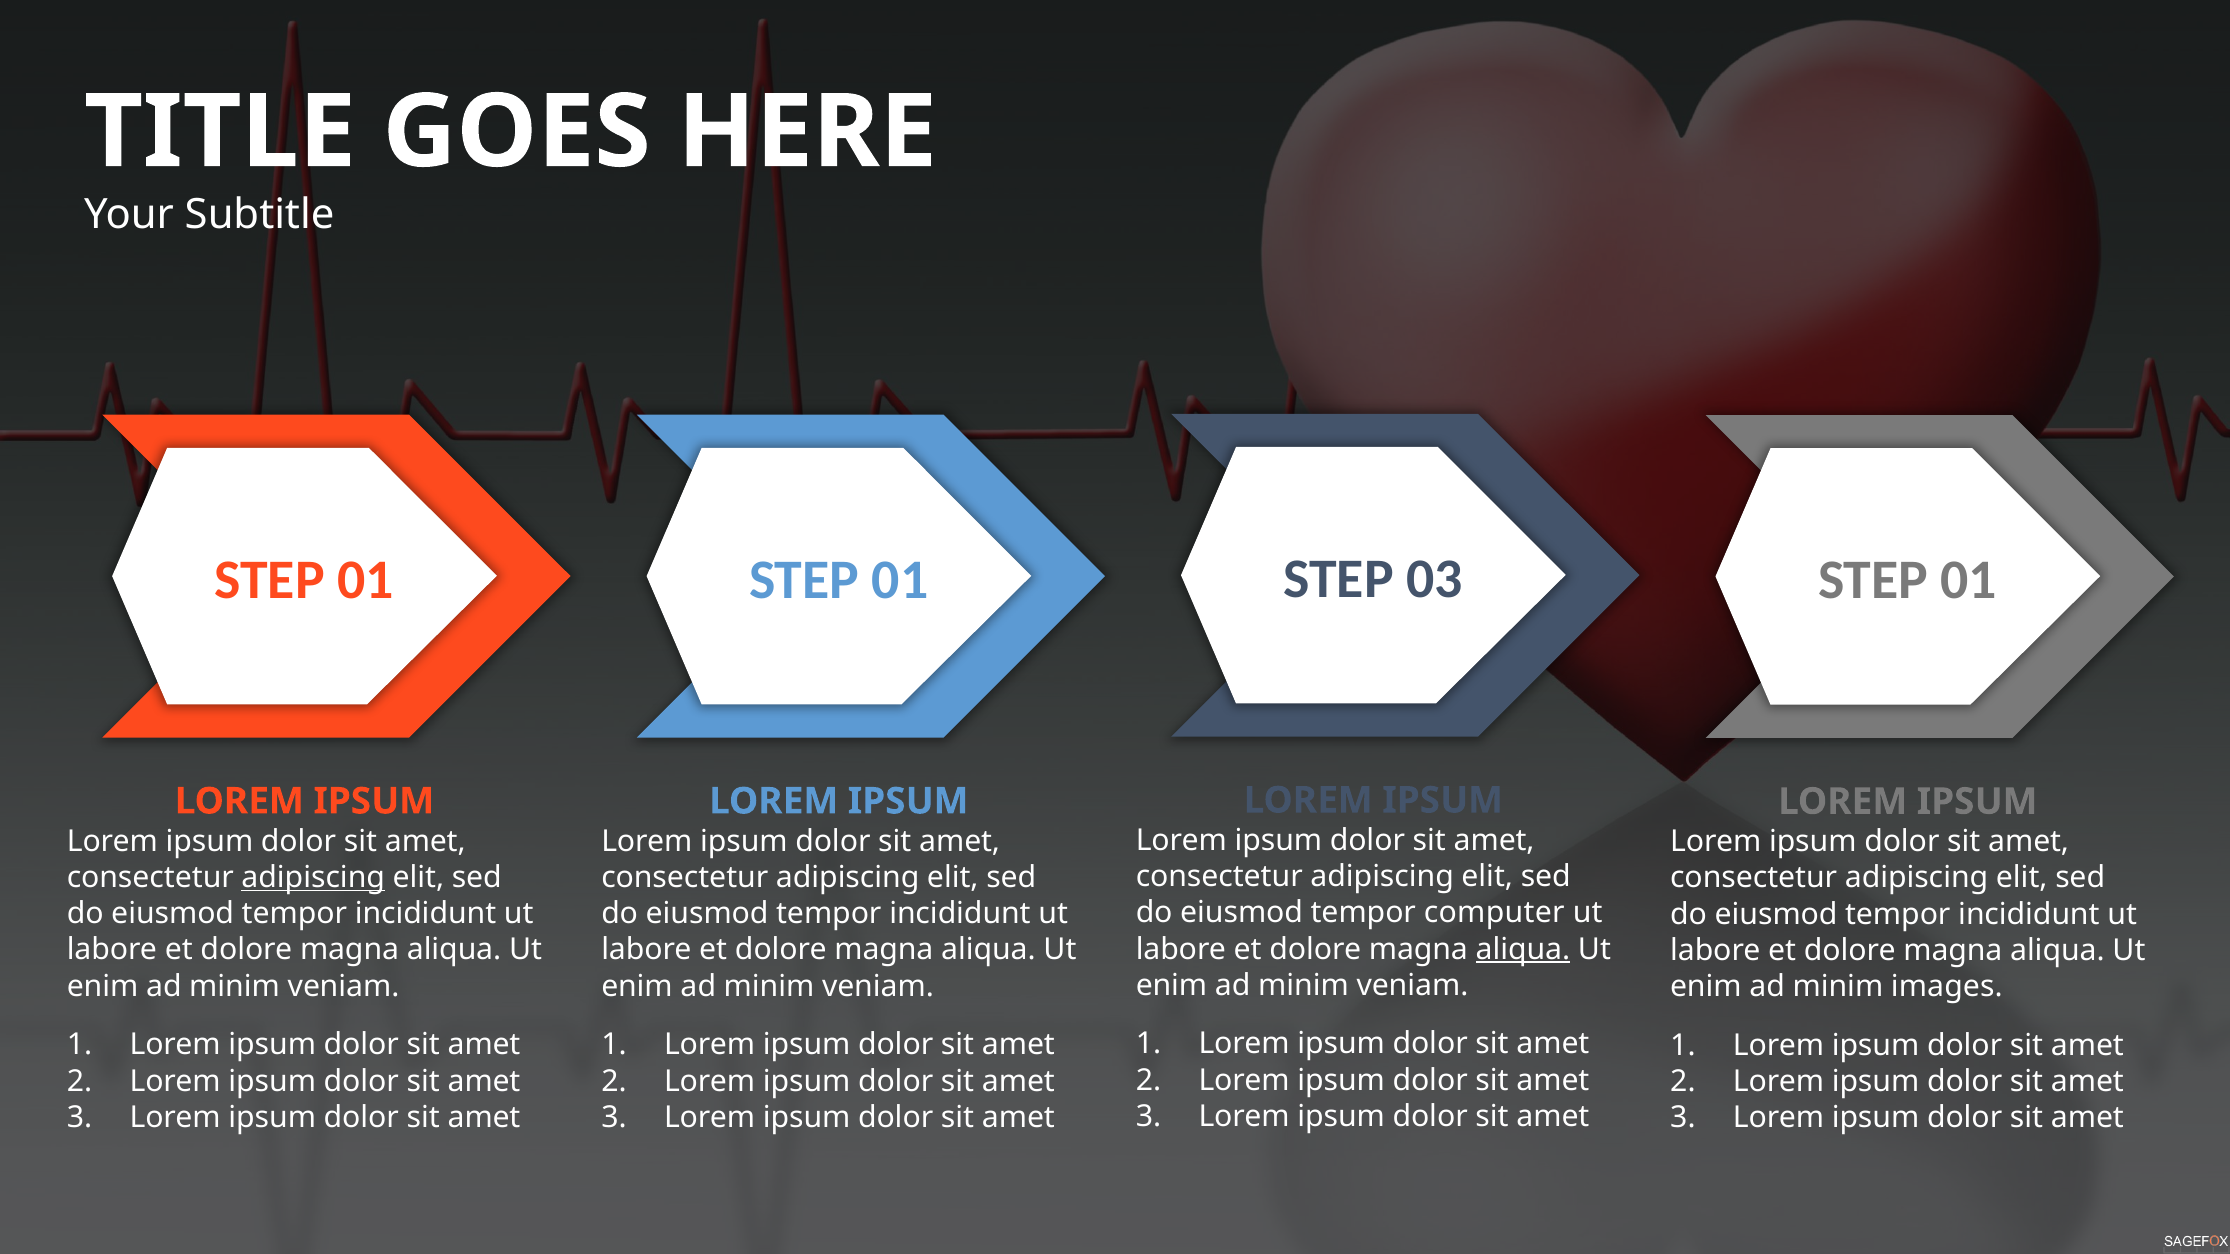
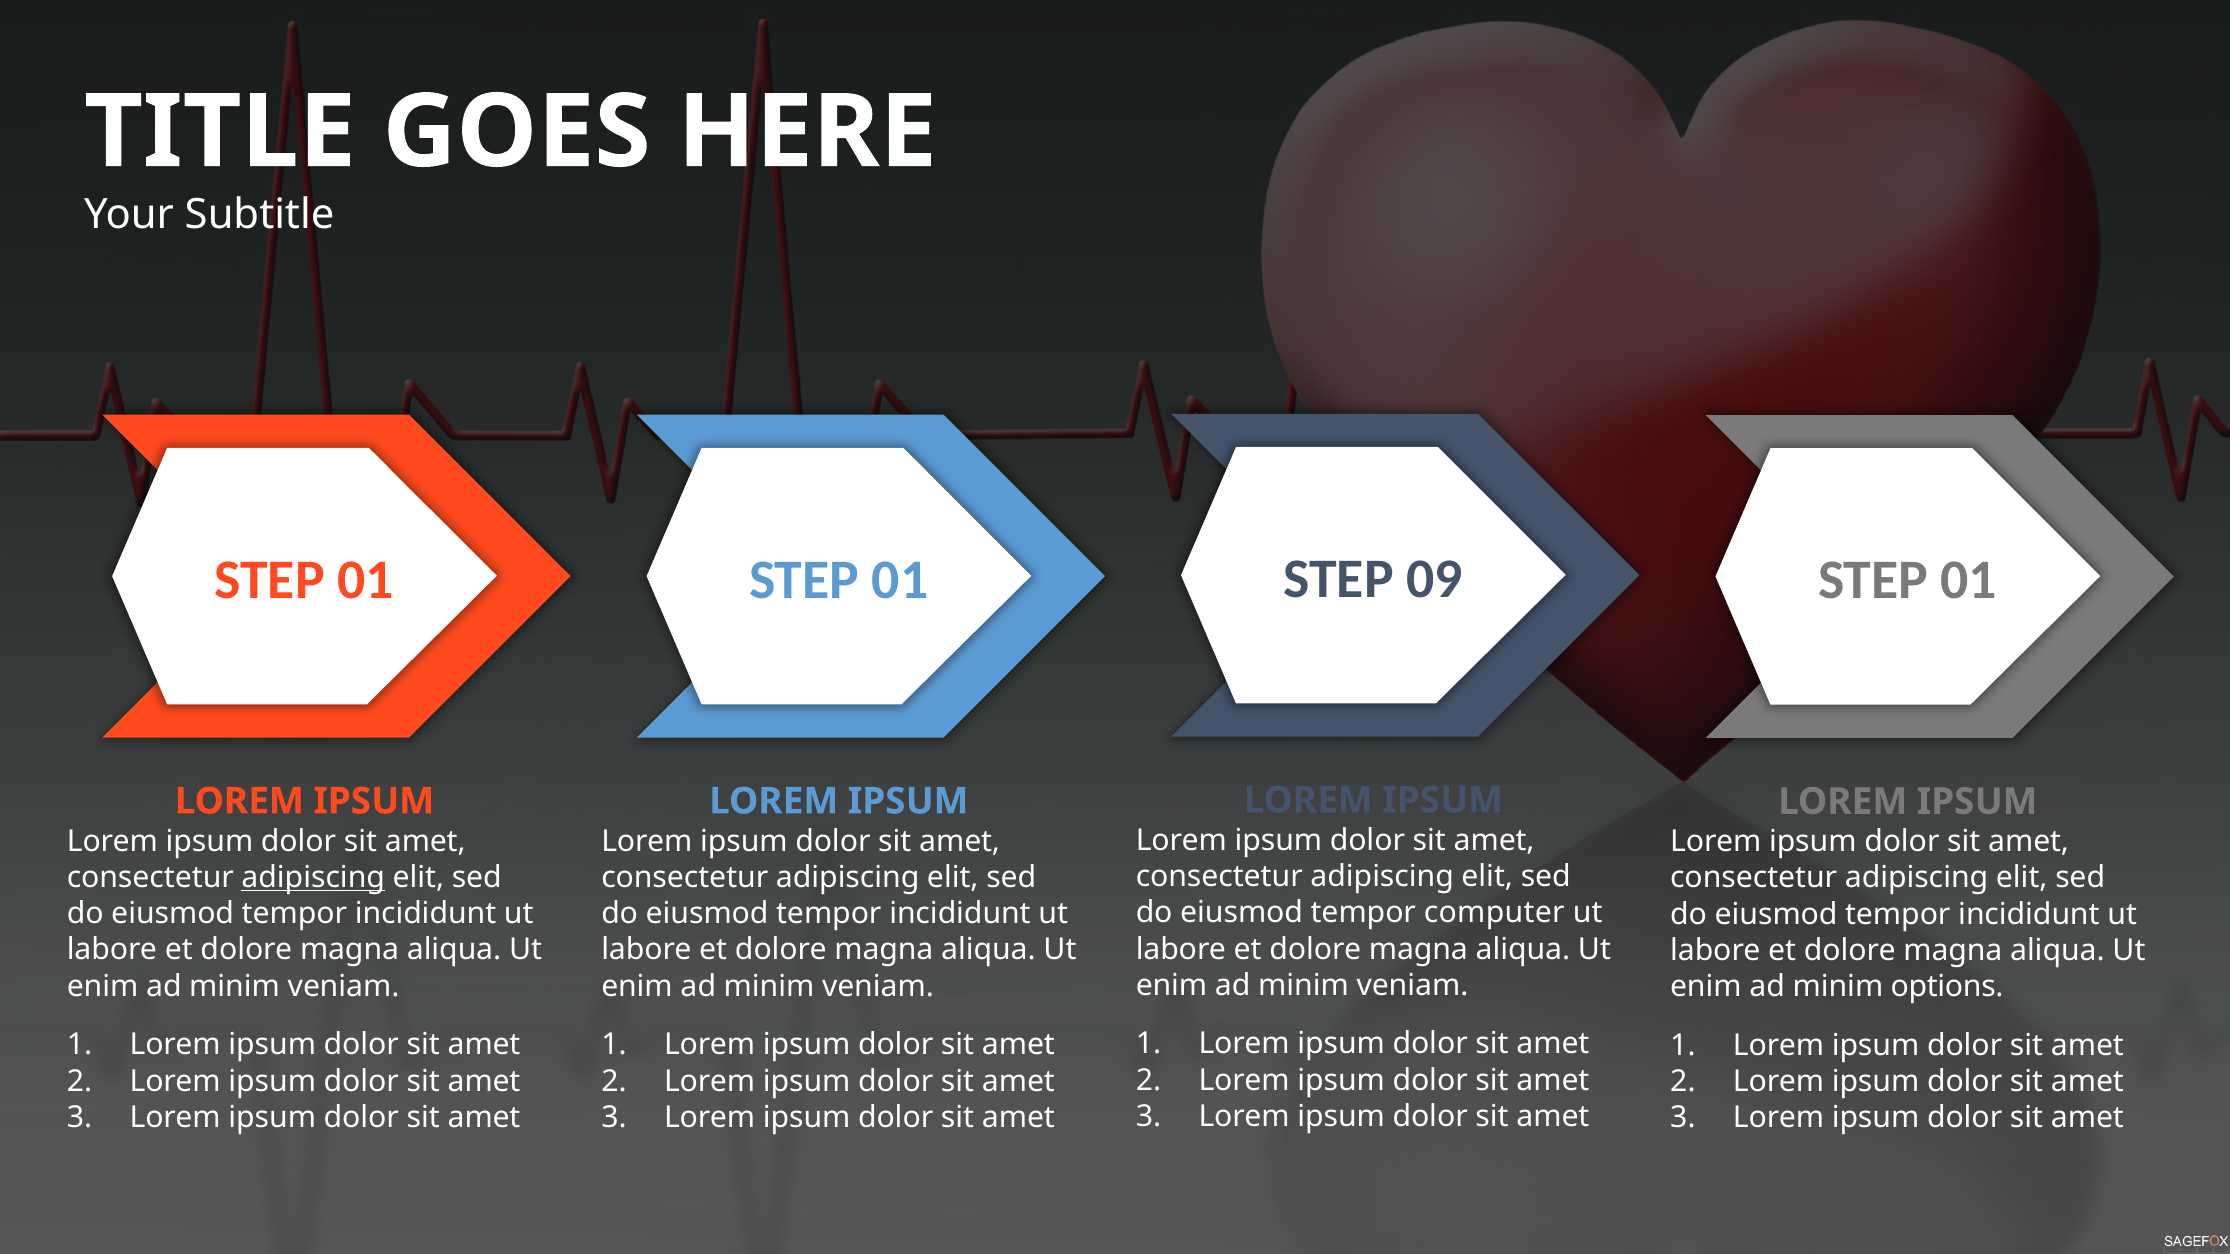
03: 03 -> 09
aliqua at (1523, 949) underline: present -> none
images: images -> options
